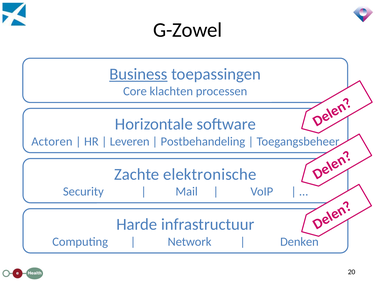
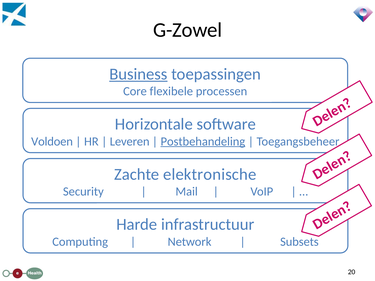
klachten: klachten -> flexibele
Actoren: Actoren -> Voldoen
Postbehandeling underline: none -> present
Denken: Denken -> Subsets
